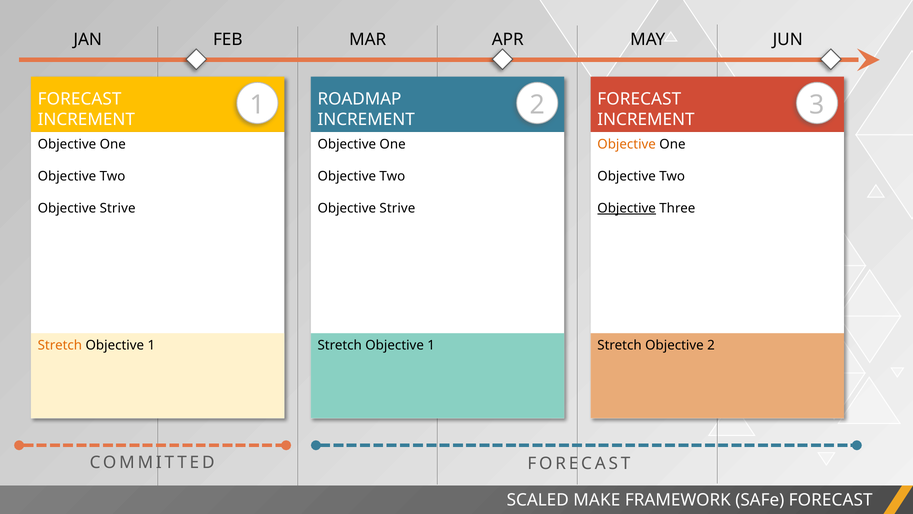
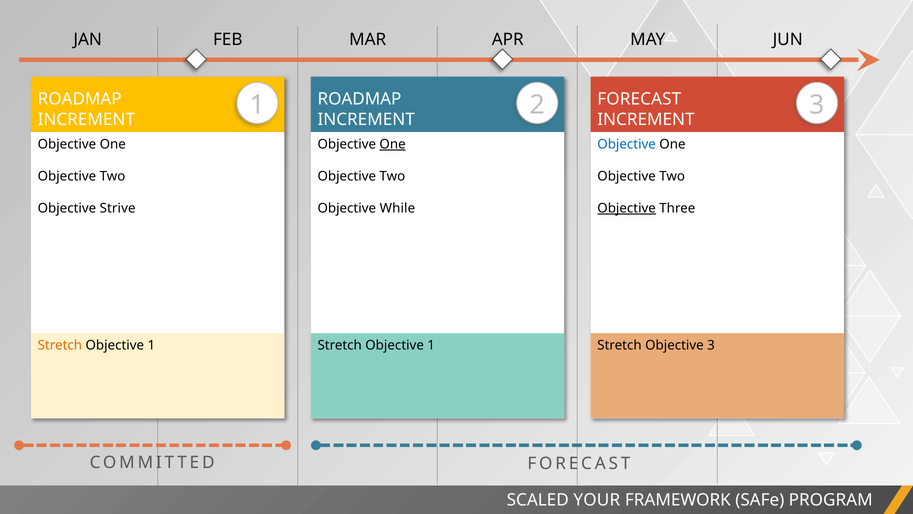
FORECAST at (80, 99): FORECAST -> ROADMAP
One at (393, 144) underline: none -> present
Objective at (627, 144) colour: orange -> blue
Strive at (397, 208): Strive -> While
Objective 2: 2 -> 3
MAKE: MAKE -> YOUR
SAFe FORECAST: FORECAST -> PROGRAM
